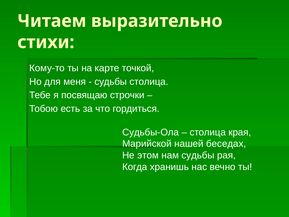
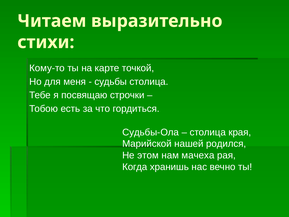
беседах: беседах -> родился
нам судьбы: судьбы -> мачеха
